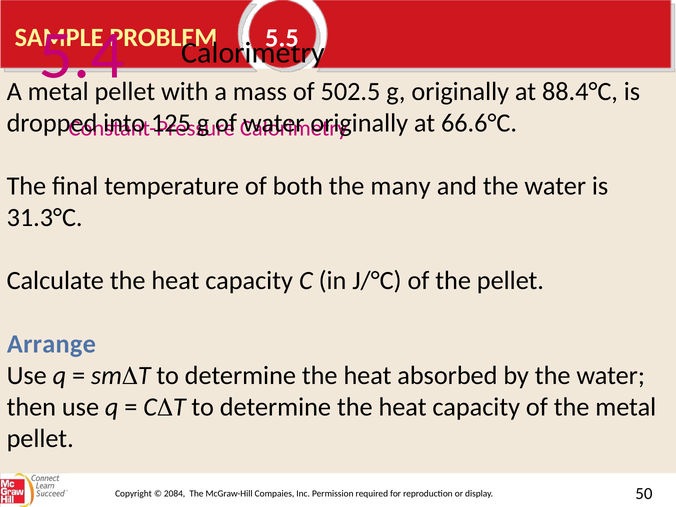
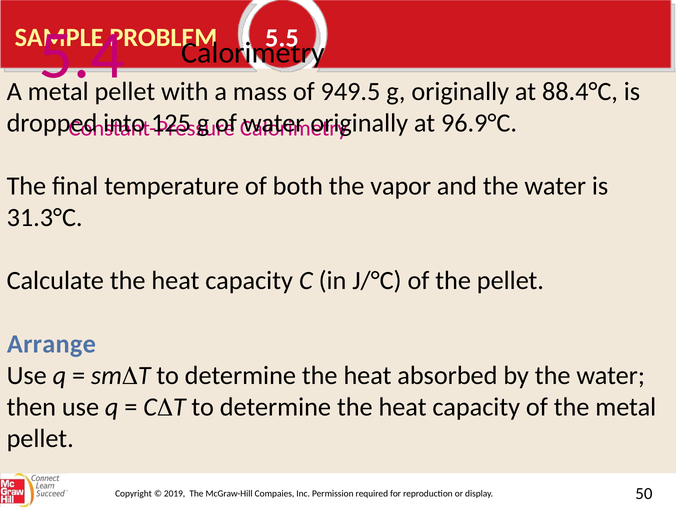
502.5: 502.5 -> 949.5
66.6°C: 66.6°C -> 96.9°C
many: many -> vapor
2084: 2084 -> 2019
